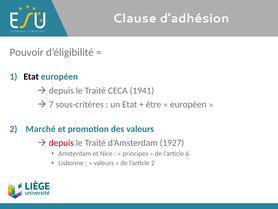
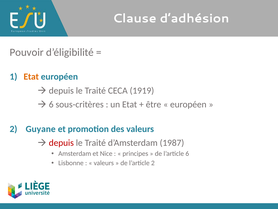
Etat at (31, 77) colour: black -> orange
1941: 1941 -> 1919
7 at (51, 104): 7 -> 6
Marché: Marché -> Guyane
1927: 1927 -> 1987
